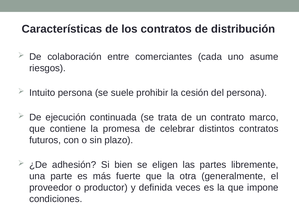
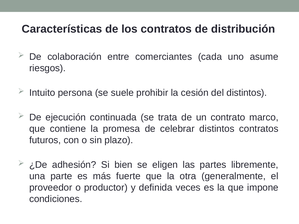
del persona: persona -> distintos
